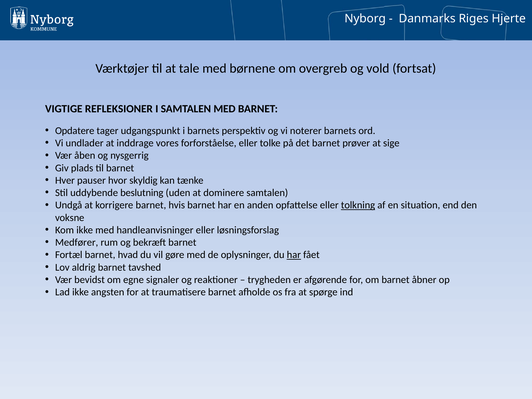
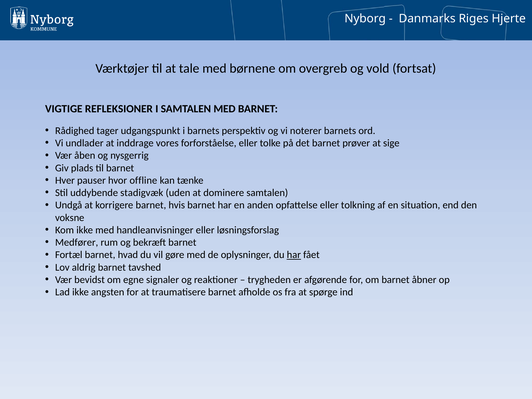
Opdatere: Opdatere -> Rådighed
skyldig: skyldig -> offline
beslutning: beslutning -> stadigvæk
tolkning underline: present -> none
